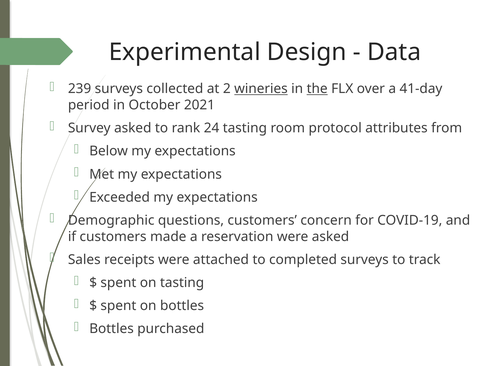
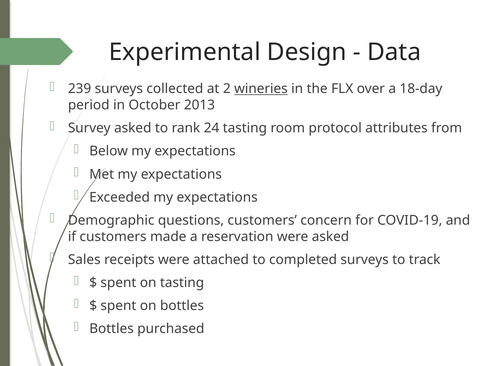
the underline: present -> none
41-day: 41-day -> 18-day
2021: 2021 -> 2013
